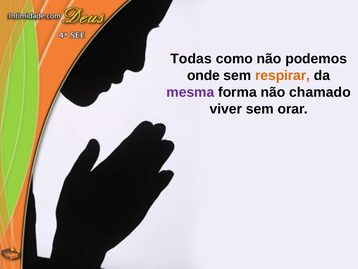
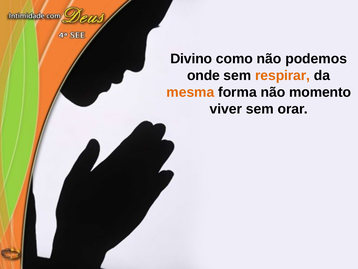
Todas: Todas -> Divino
mesma colour: purple -> orange
chamado: chamado -> momento
